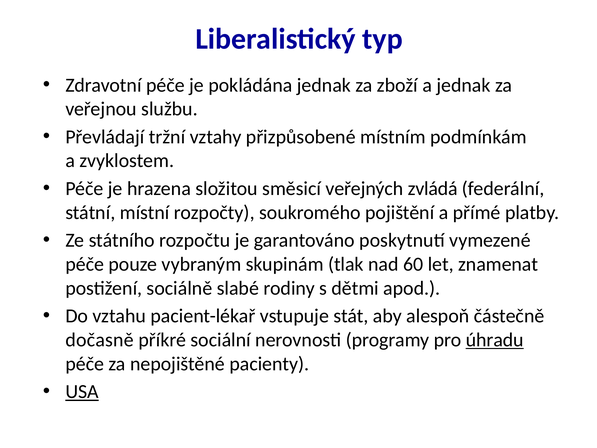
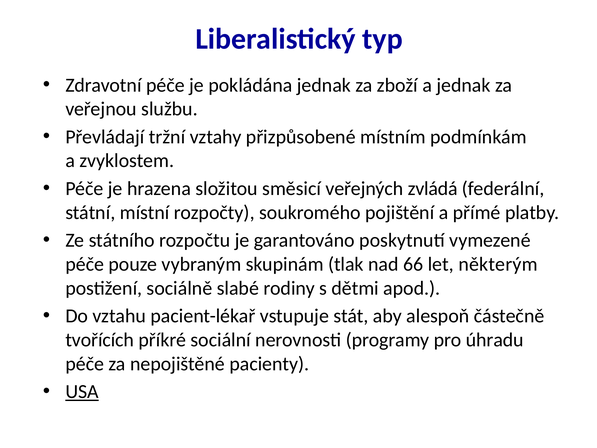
60: 60 -> 66
znamenat: znamenat -> některým
dočasně: dočasně -> tvořících
úhradu underline: present -> none
